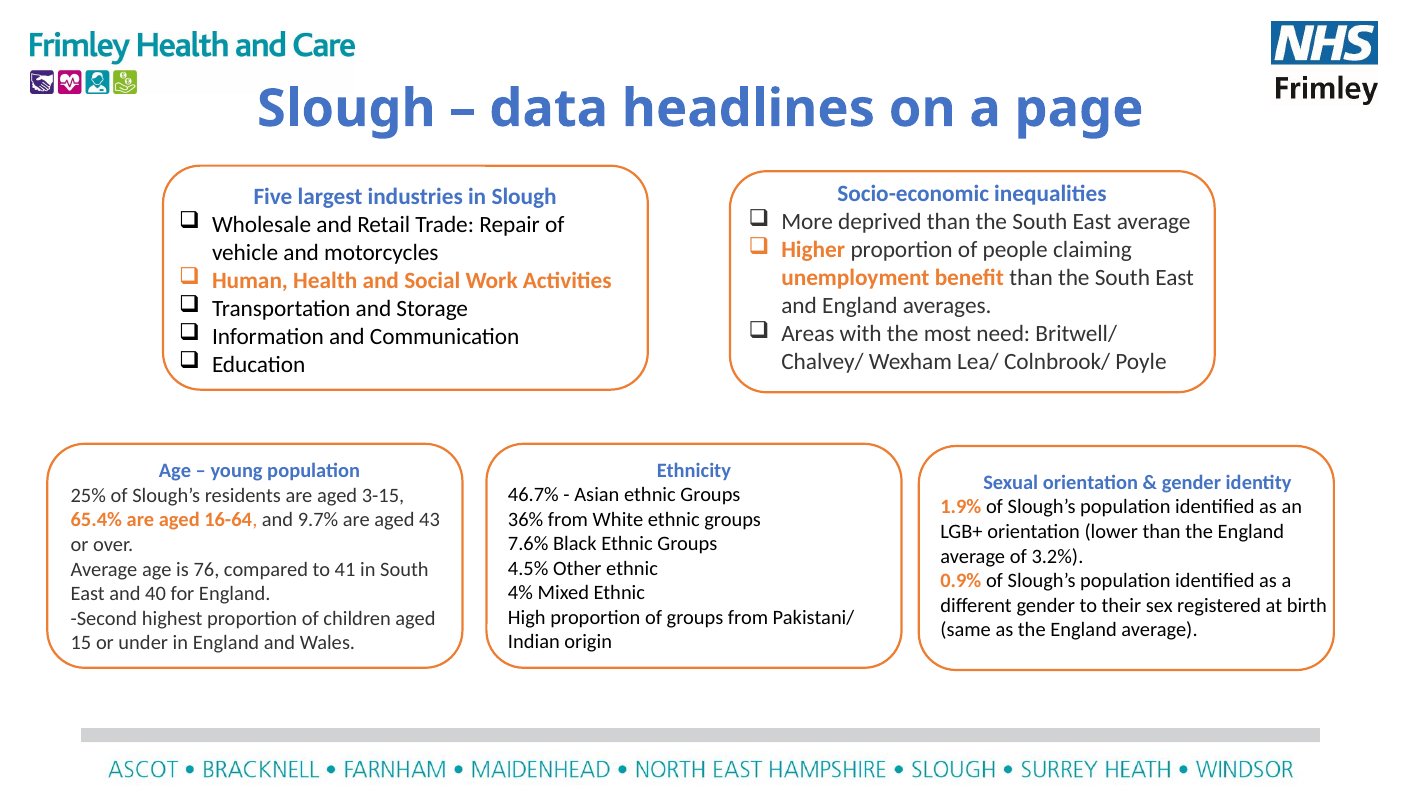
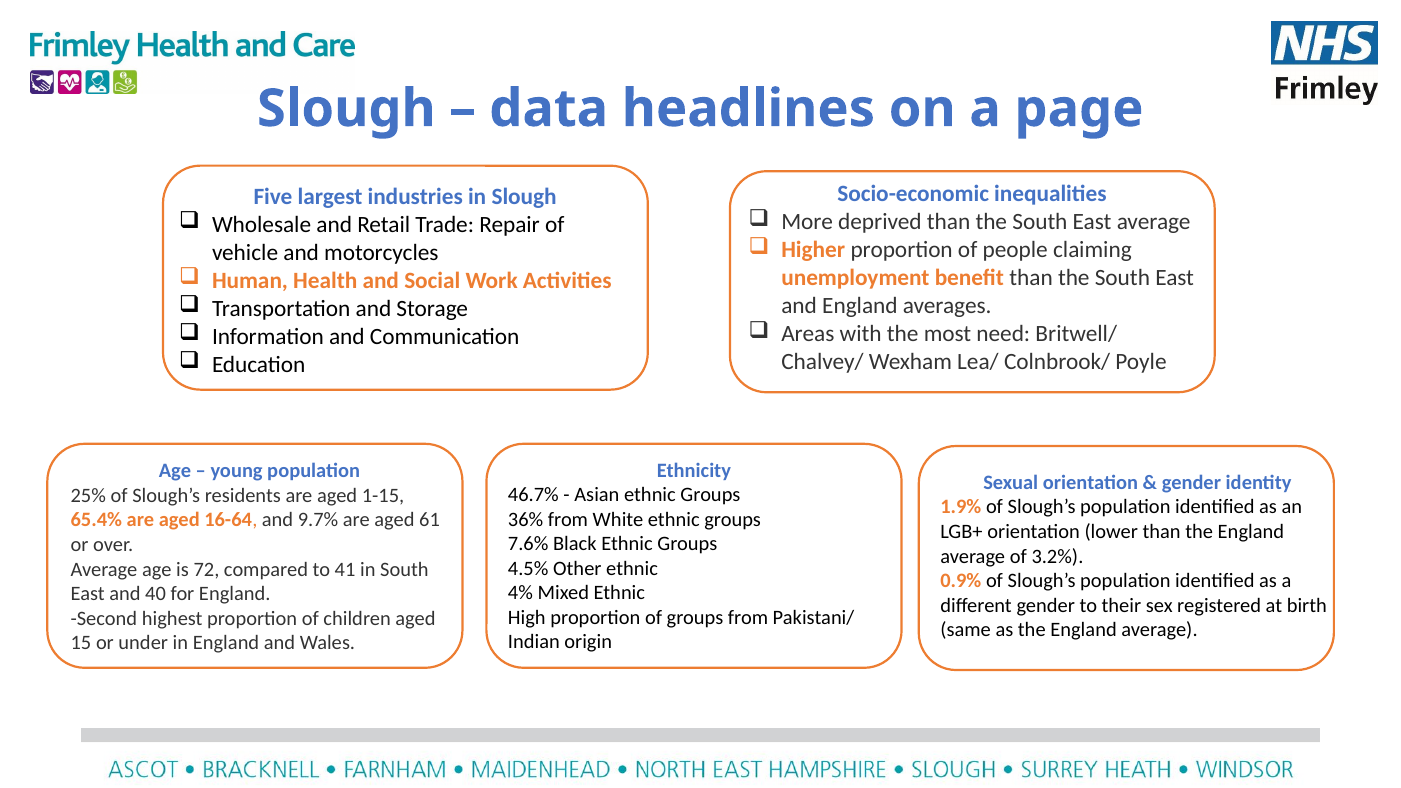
3-15: 3-15 -> 1-15
43: 43 -> 61
76: 76 -> 72
